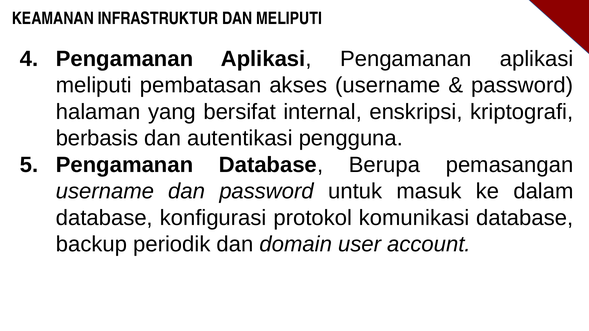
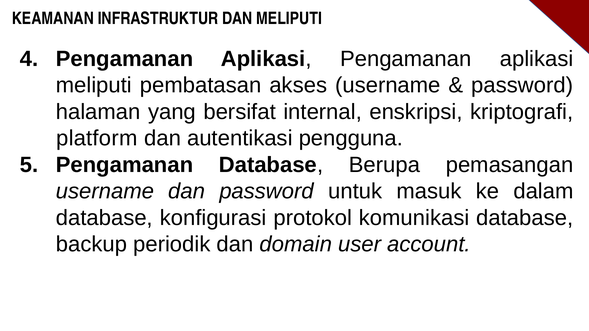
berbasis: berbasis -> platform
